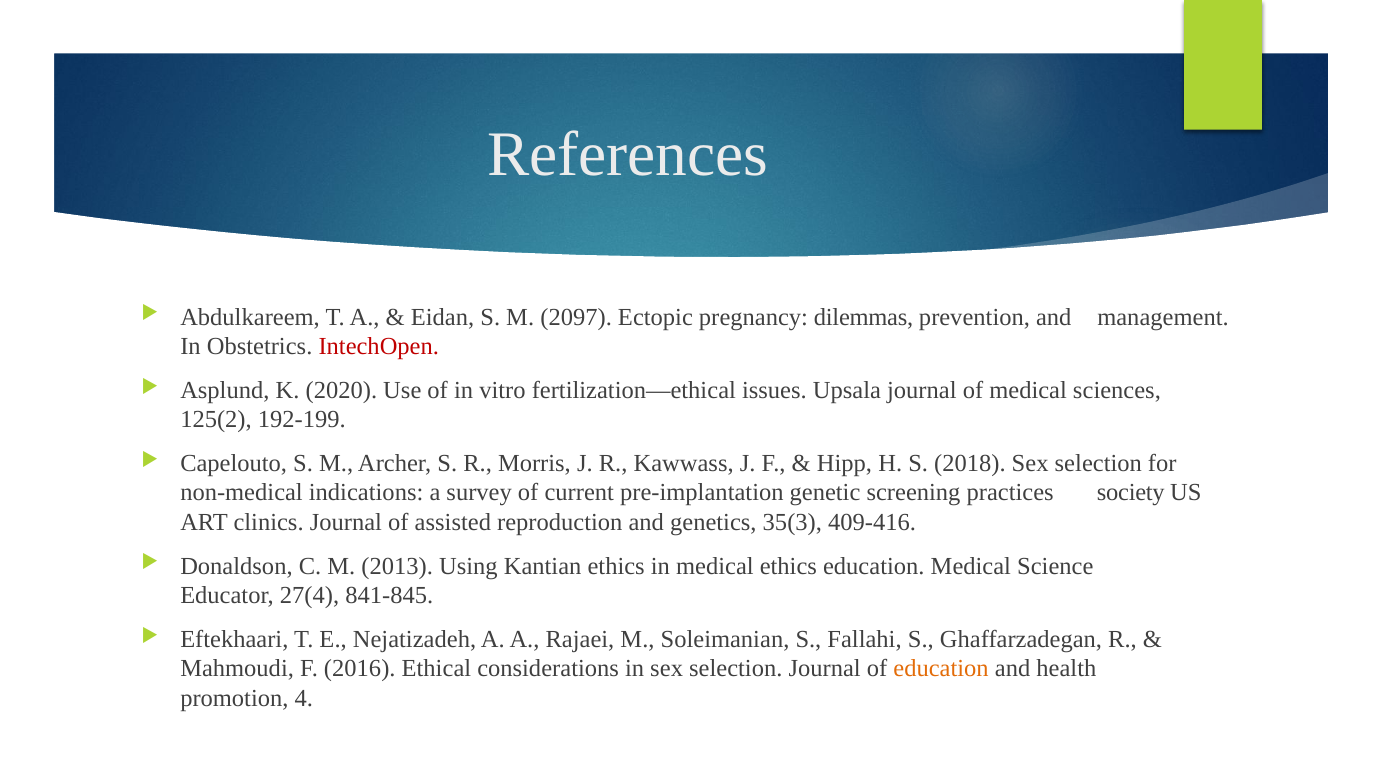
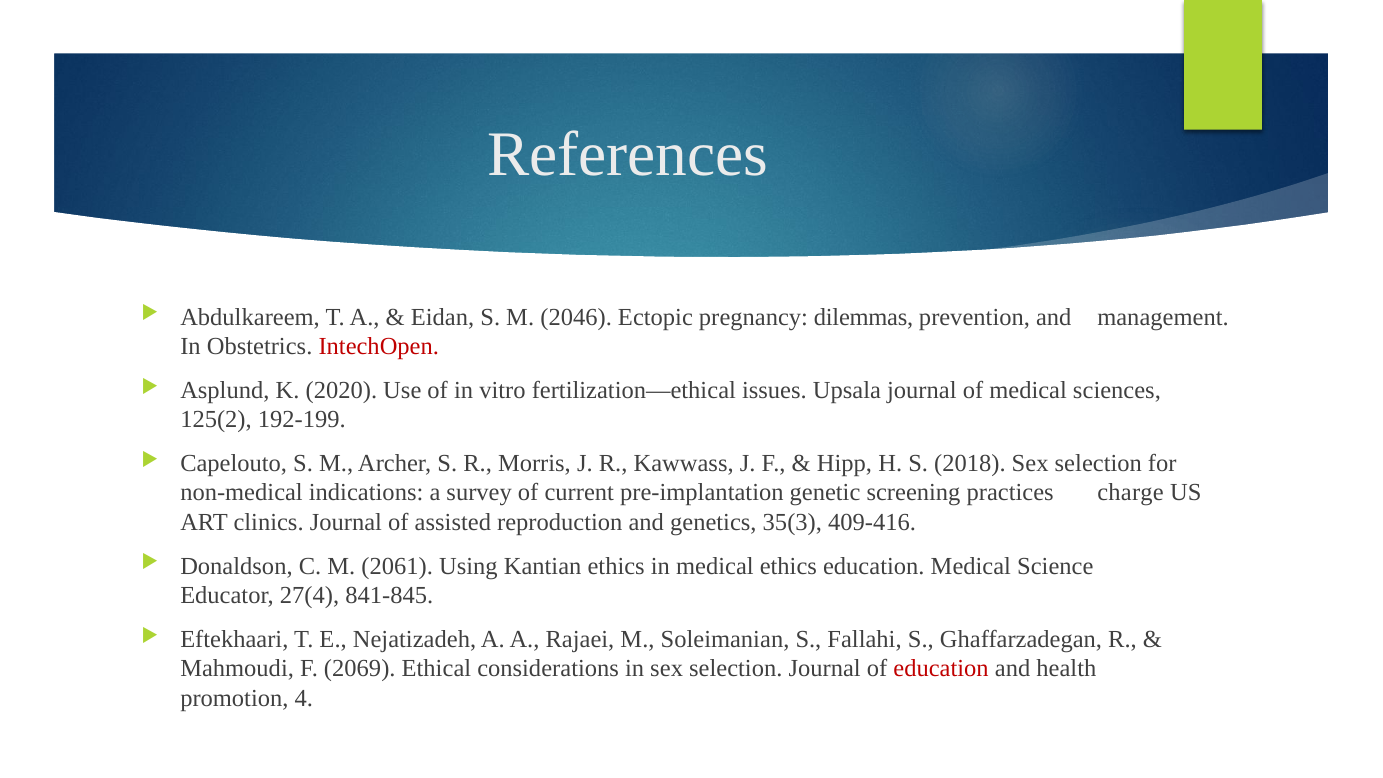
2097: 2097 -> 2046
society: society -> charge
2013: 2013 -> 2061
2016: 2016 -> 2069
education at (941, 669) colour: orange -> red
